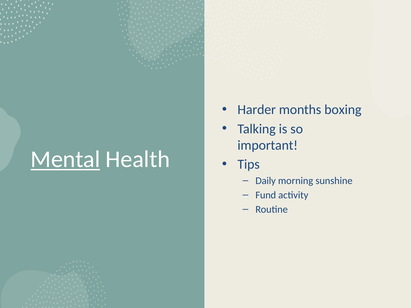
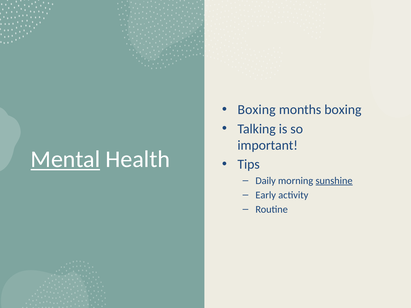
Harder at (257, 110): Harder -> Boxing
sunshine underline: none -> present
Fund: Fund -> Early
